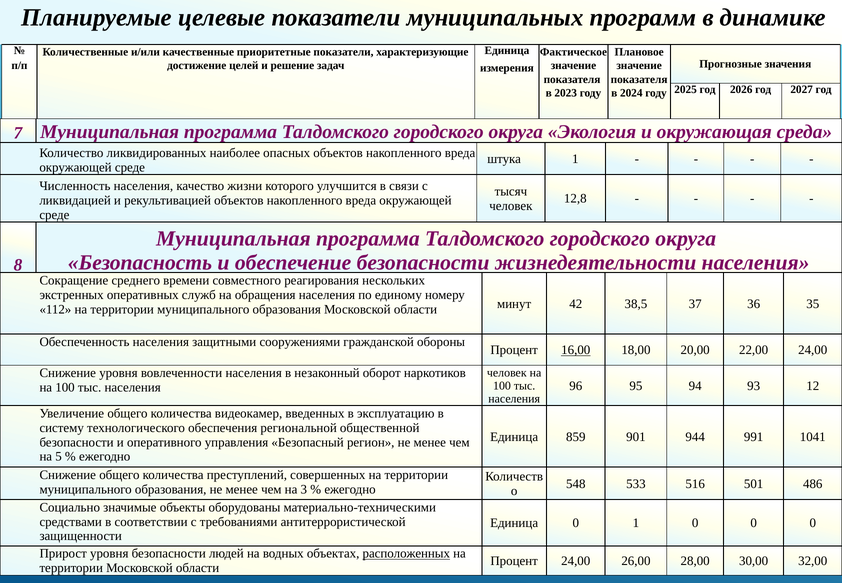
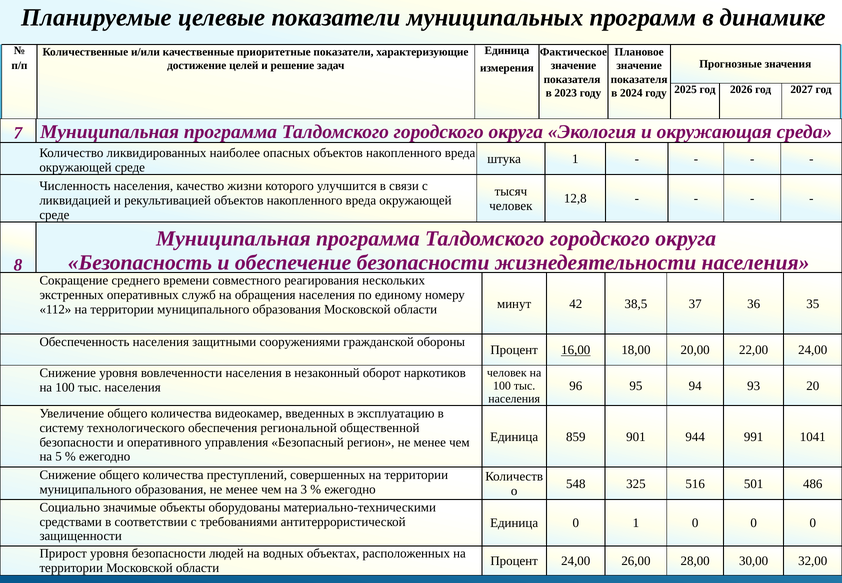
12: 12 -> 20
533: 533 -> 325
расположенных underline: present -> none
